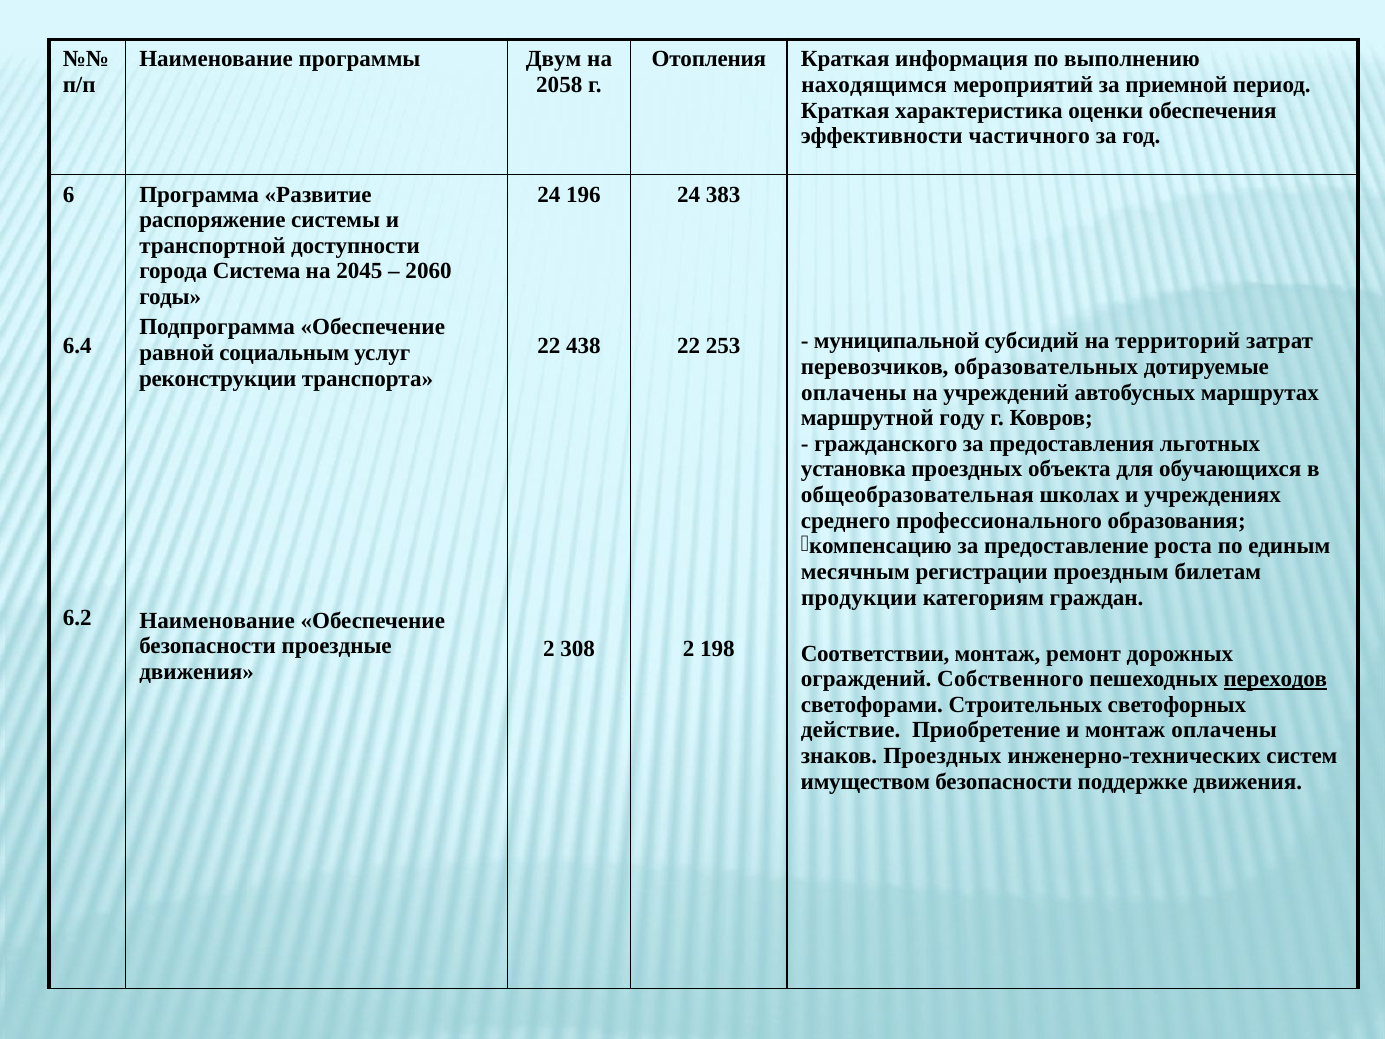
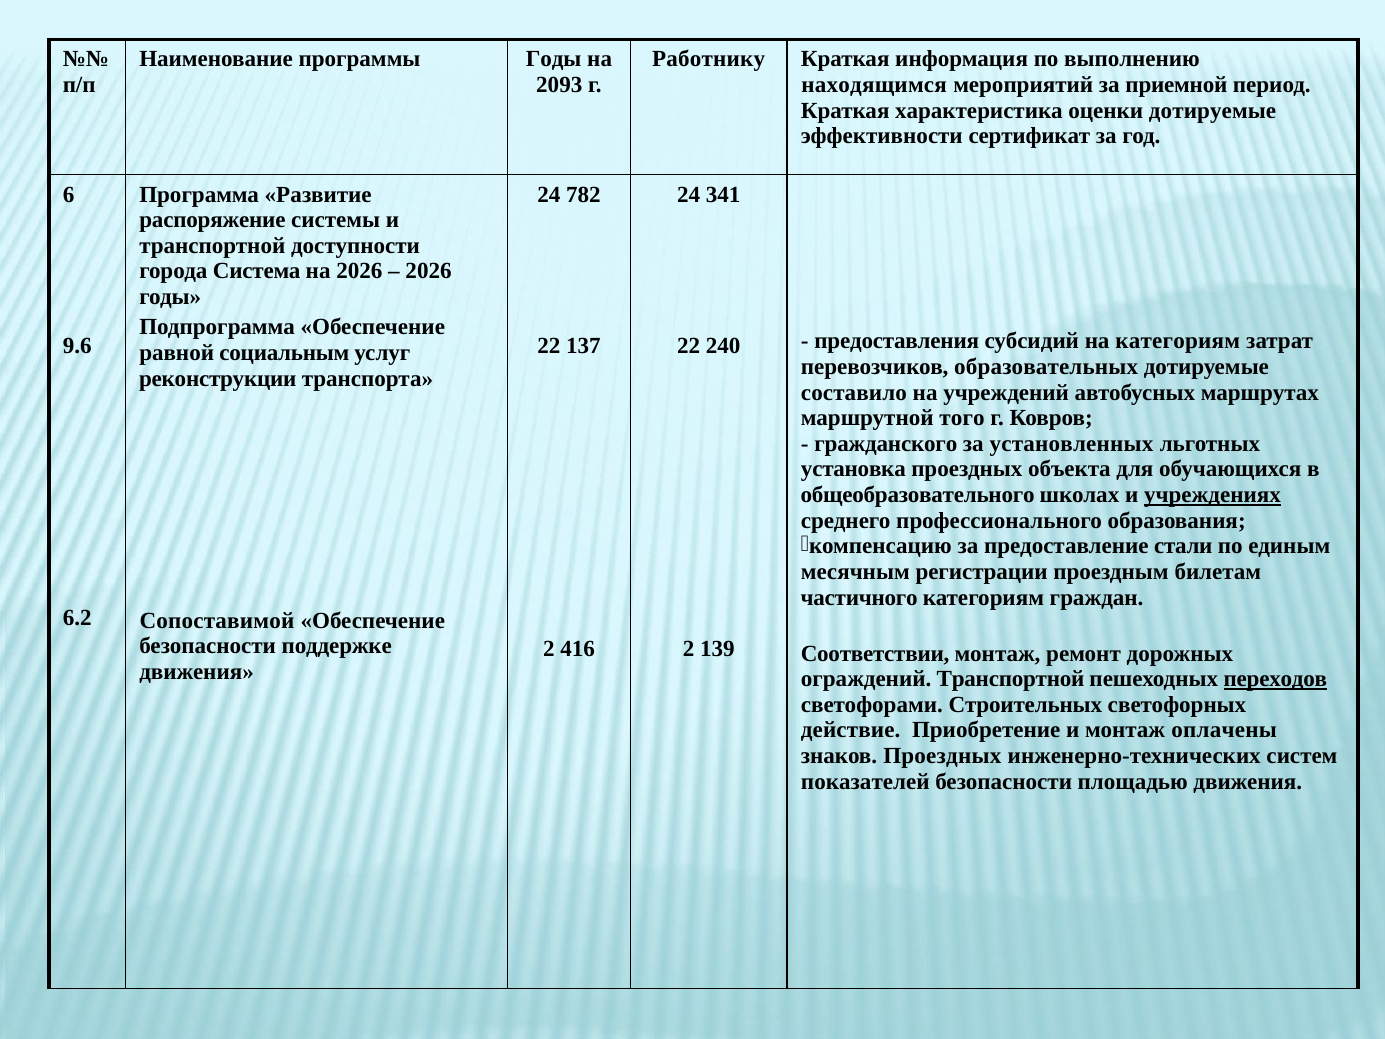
программы Двум: Двум -> Годы
Отопления: Отопления -> Работнику
2058: 2058 -> 2093
оценки обеспечения: обеспечения -> дотируемые
частичного: частичного -> сертификат
196: 196 -> 782
383: 383 -> 341
на 2045: 2045 -> 2026
2060 at (429, 271): 2060 -> 2026
муниципальной: муниципальной -> предоставления
на территорий: территорий -> категориям
6.4: 6.4 -> 9.6
438: 438 -> 137
253: 253 -> 240
оплачены at (854, 392): оплачены -> составило
году: году -> того
предоставления: предоставления -> установленных
общеобразовательная: общеобразовательная -> общеобразовательного
учреждениях underline: none -> present
роста: роста -> стали
продукции: продукции -> частичного
Наименование at (217, 621): Наименование -> Сопоставимой
проездные: проездные -> поддержке
308: 308 -> 416
198: 198 -> 139
ограждений Собственного: Собственного -> Транспортной
имуществом: имуществом -> показателей
поддержке: поддержке -> площадью
